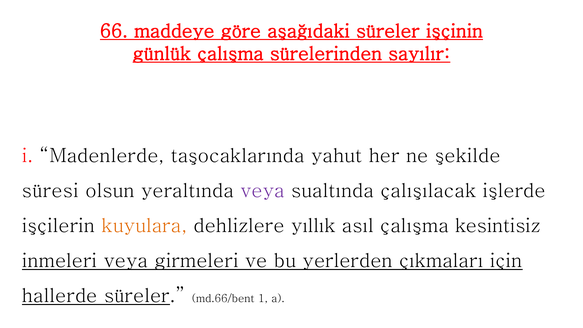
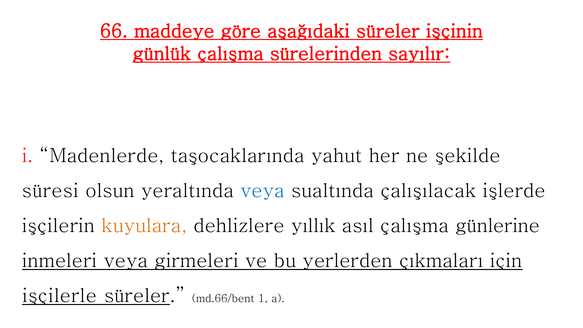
veya at (263, 191) colour: purple -> blue
kesintisiz: kesintisiz -> günlerine
hallerde: hallerde -> işçilerle
